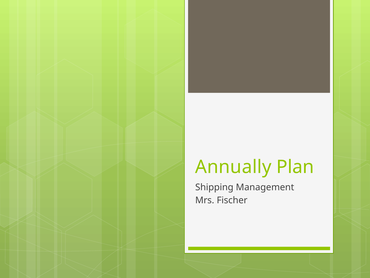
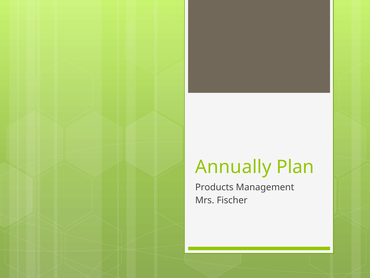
Shipping: Shipping -> Products
